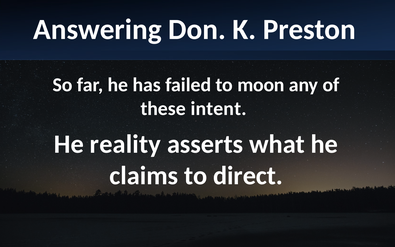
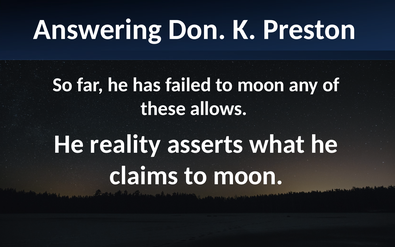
intent: intent -> allows
claims to direct: direct -> moon
